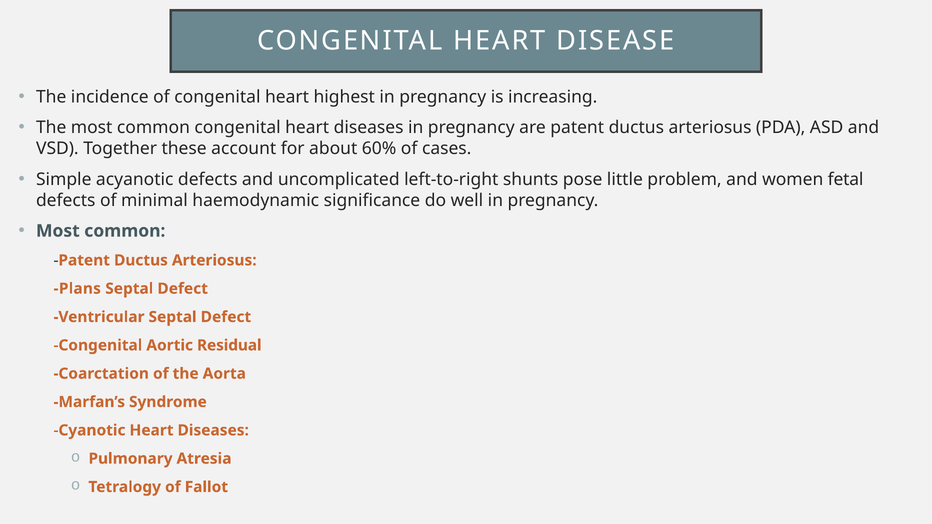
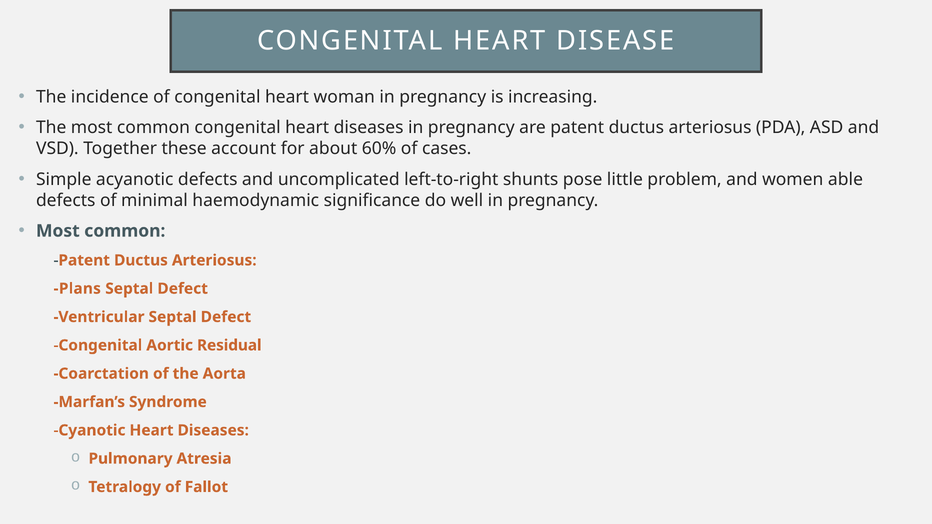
highest: highest -> woman
fetal: fetal -> able
